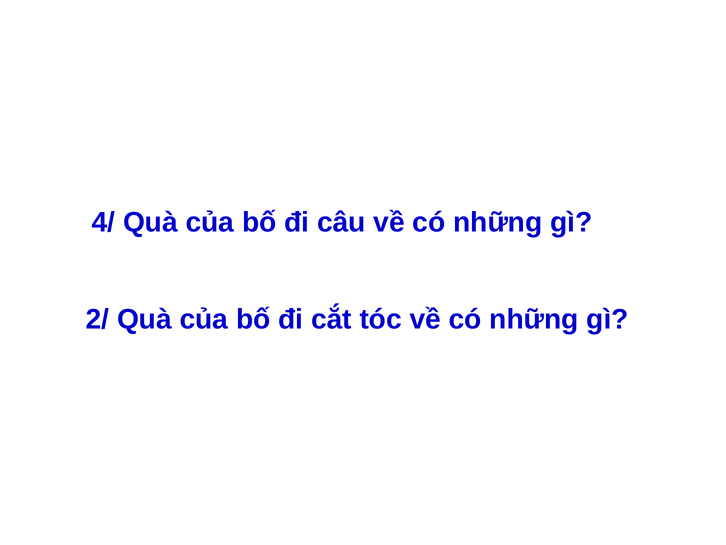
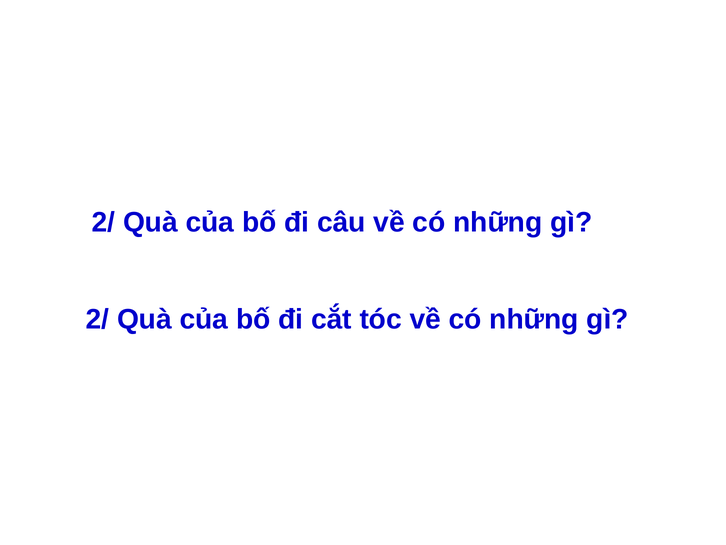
4/ at (104, 222): 4/ -> 2/
